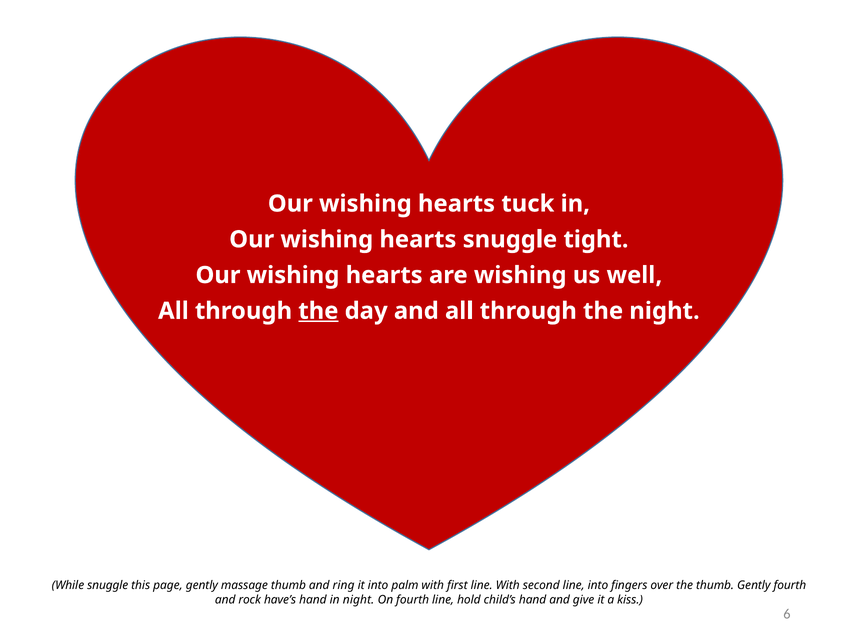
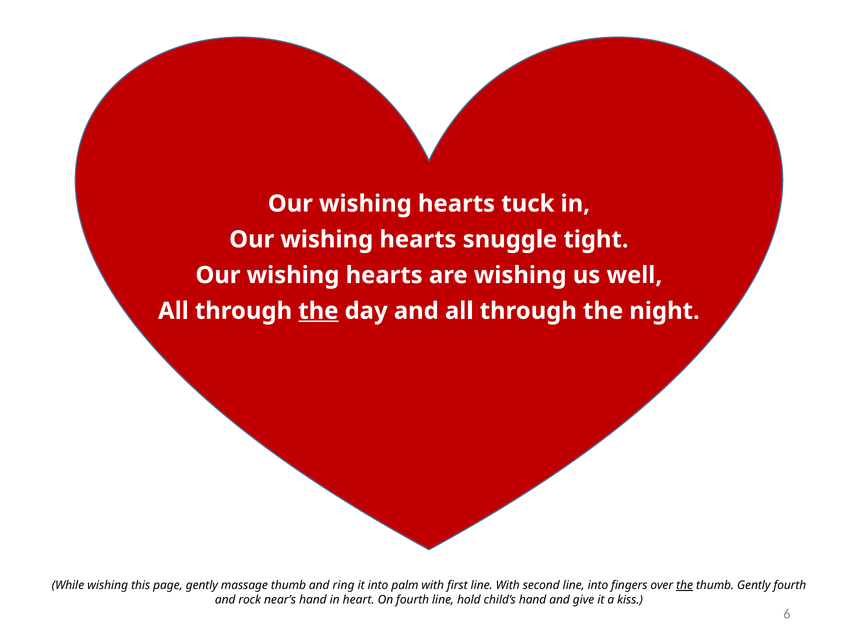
While snuggle: snuggle -> wishing
the at (685, 586) underline: none -> present
have’s: have’s -> near’s
in night: night -> heart
